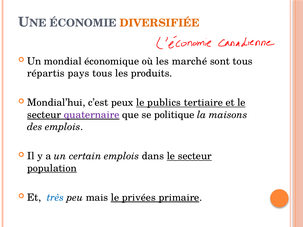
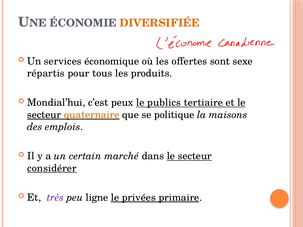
mondial: mondial -> services
marché: marché -> offertes
sont tous: tous -> sexe
pays: pays -> pour
quaternaire colour: purple -> orange
certain emplois: emplois -> marché
population: population -> considérer
très colour: blue -> purple
mais: mais -> ligne
